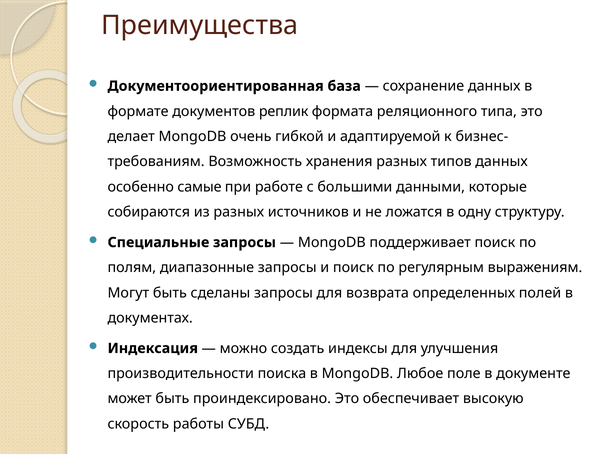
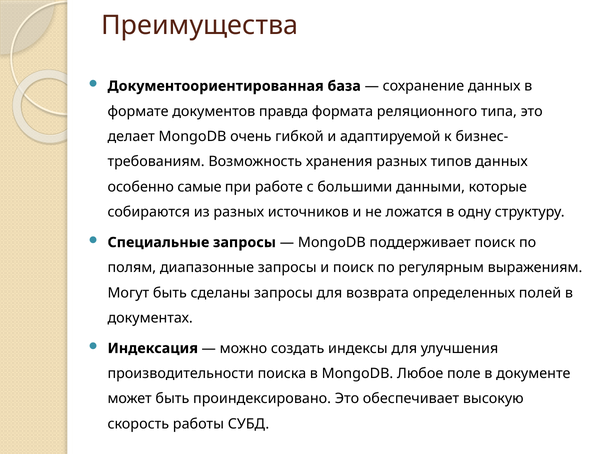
реплик: реплик -> правда
